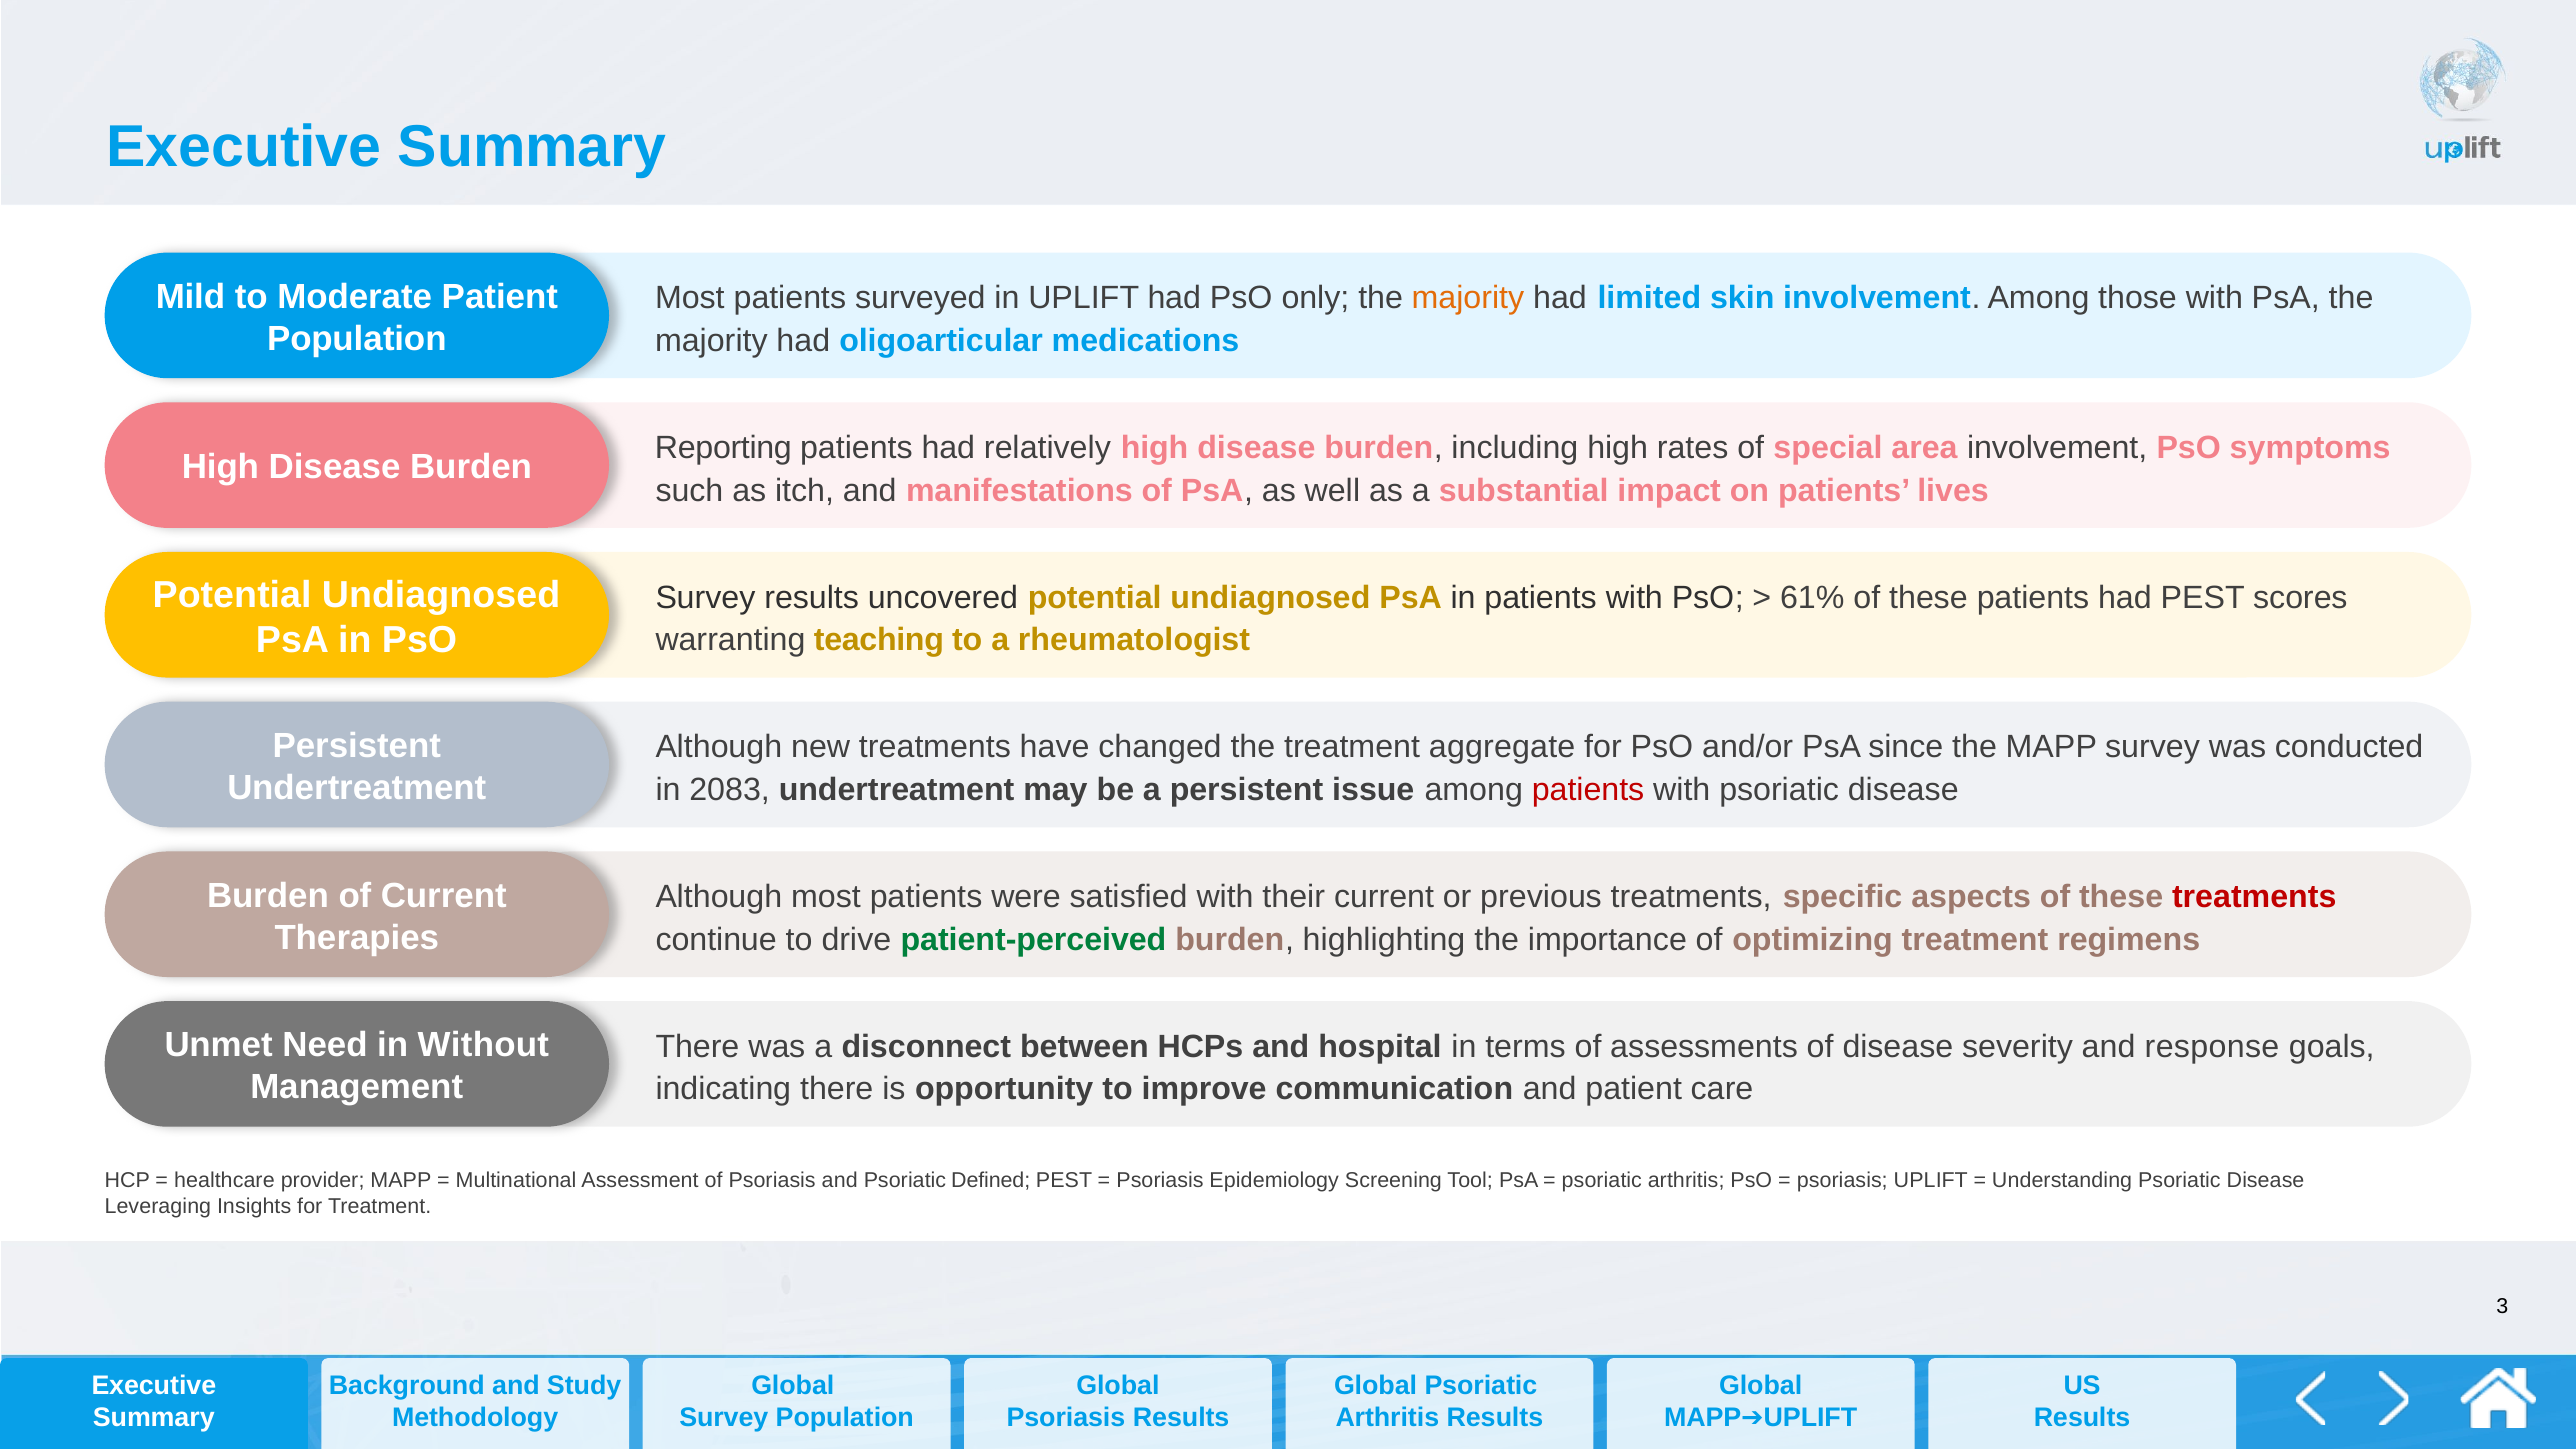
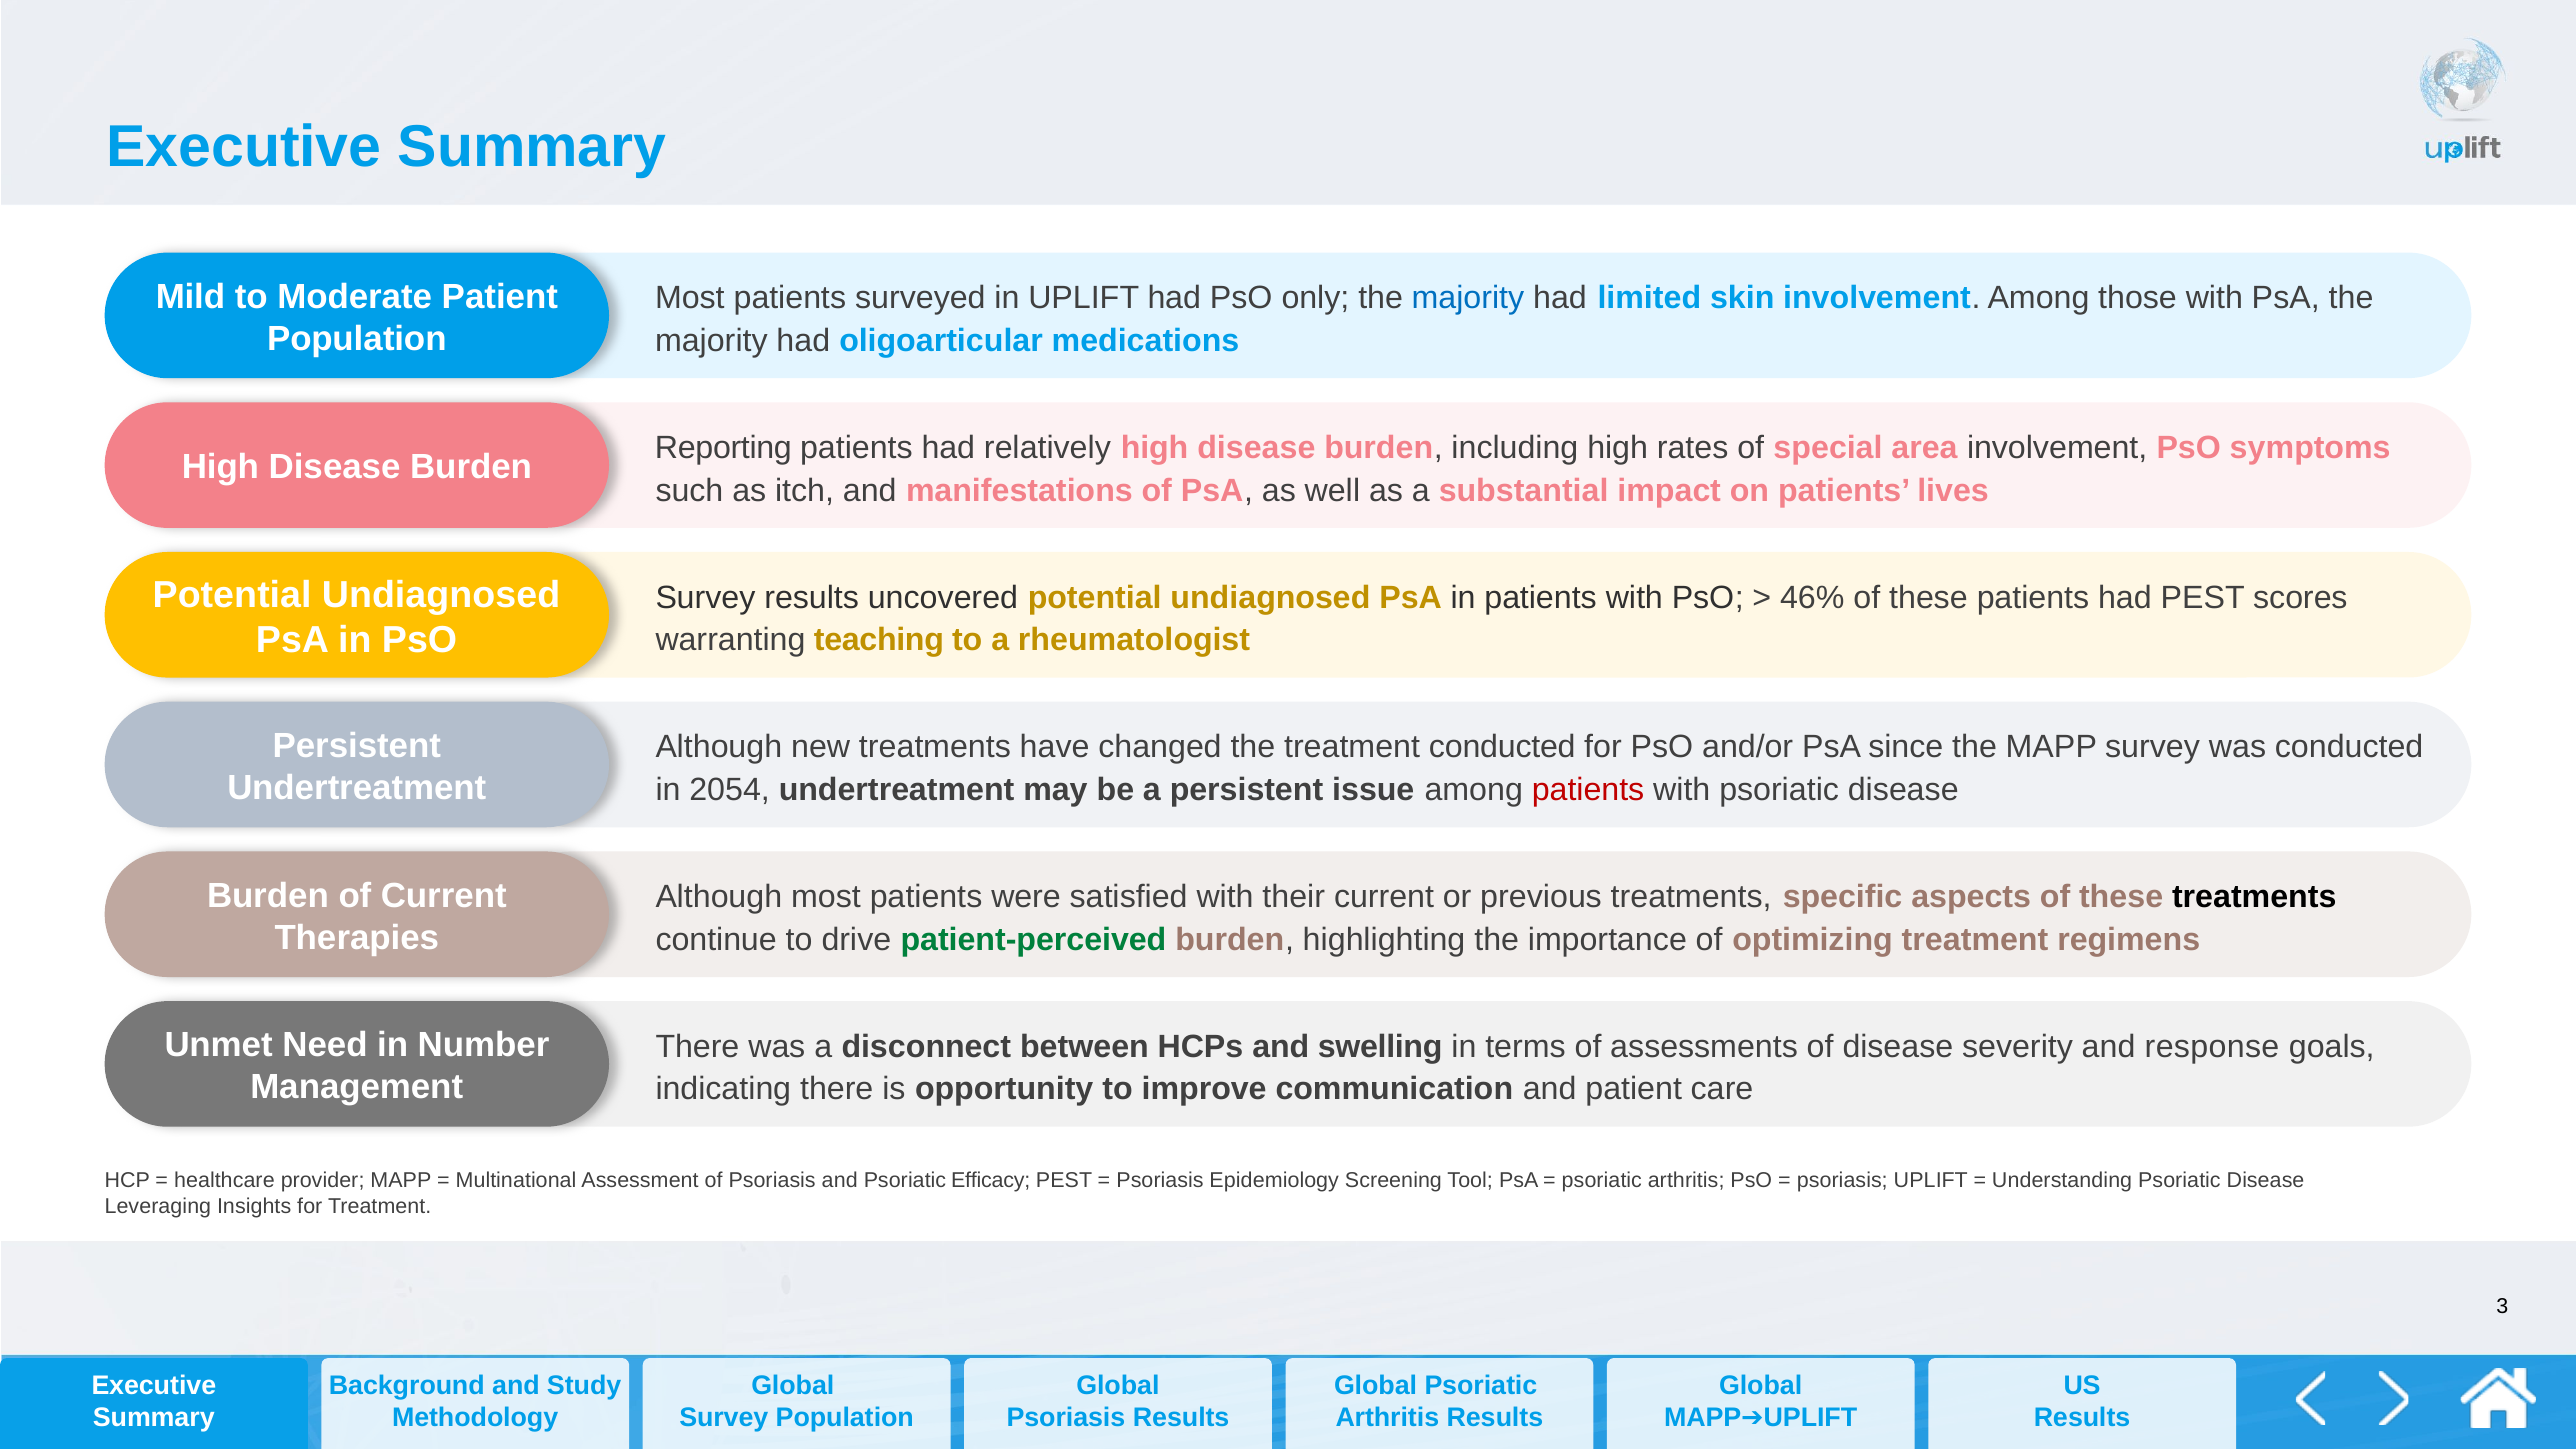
majority at (1468, 298) colour: orange -> blue
61%: 61% -> 46%
treatment aggregate: aggregate -> conducted
2083: 2083 -> 2054
treatments at (2254, 897) colour: red -> black
Without: Without -> Number
hospital: hospital -> swelling
Defined: Defined -> Efficacy
